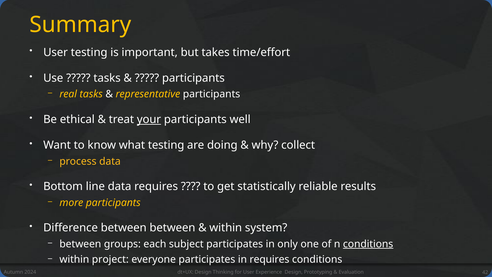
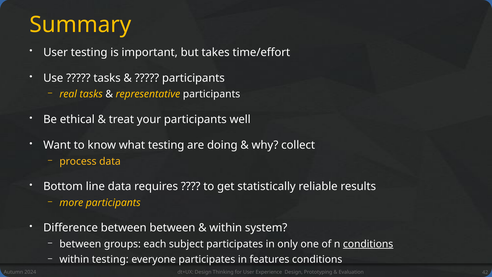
your underline: present -> none
within project: project -> testing
in requires: requires -> features
